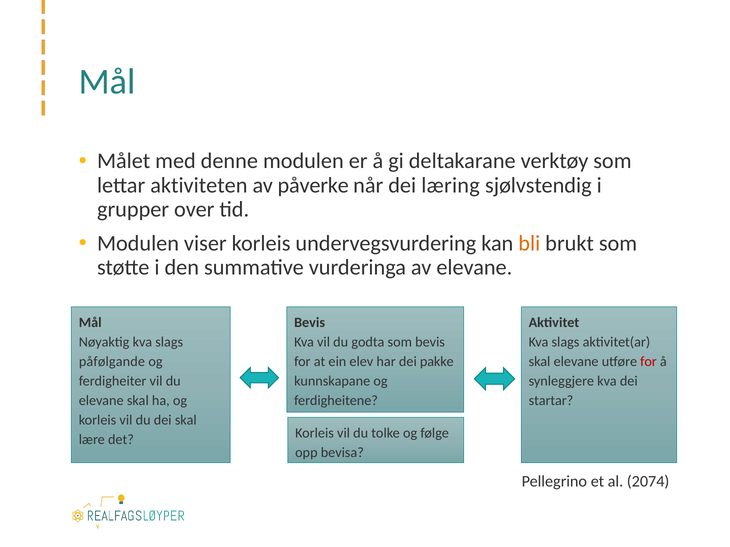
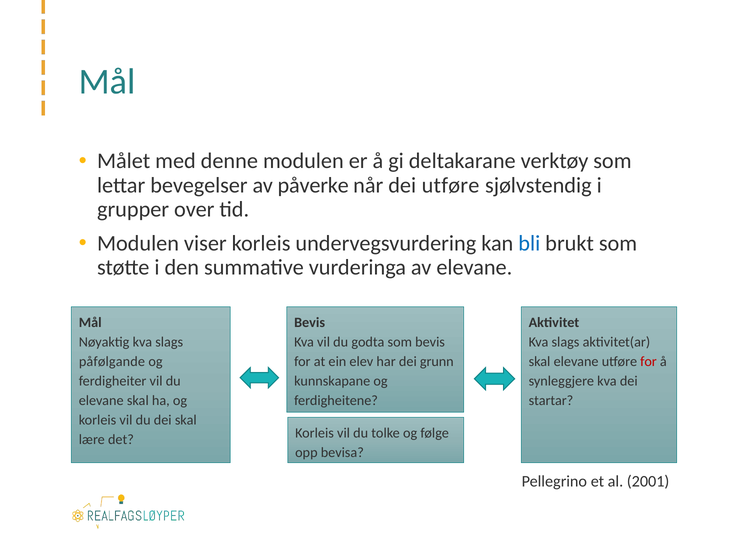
aktiviteten: aktiviteten -> bevegelser
dei læring: læring -> utføre
bli colour: orange -> blue
pakke: pakke -> grunn
2074: 2074 -> 2001
